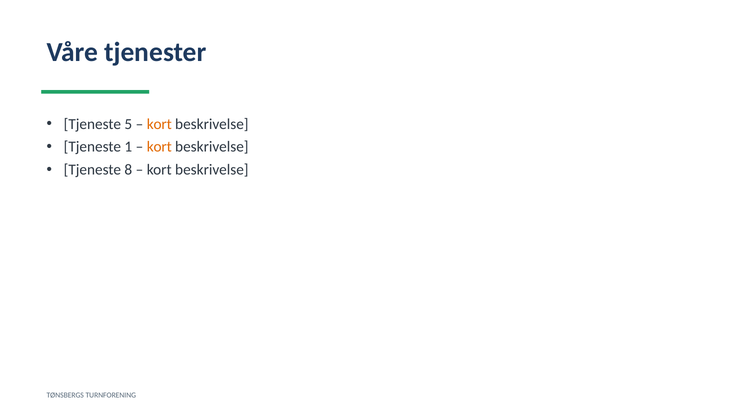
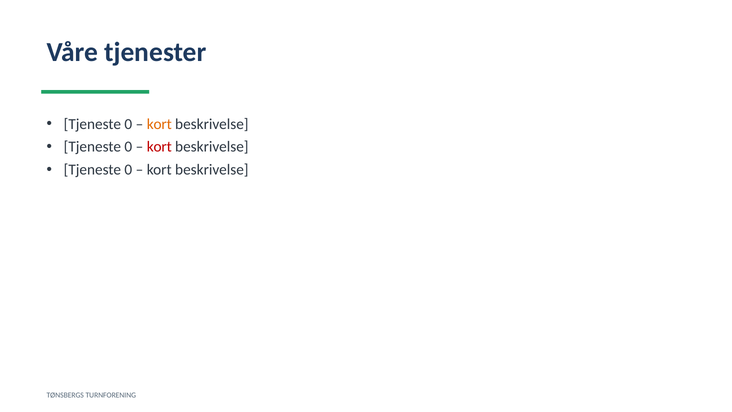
5 at (128, 124): 5 -> 0
1 at (128, 147): 1 -> 0
kort at (159, 147) colour: orange -> red
8 at (128, 170): 8 -> 0
